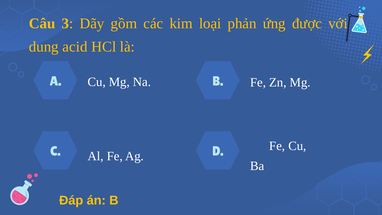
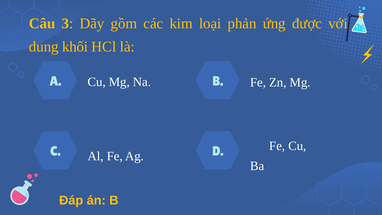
acid: acid -> khối
